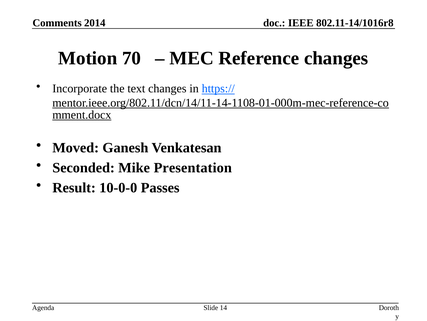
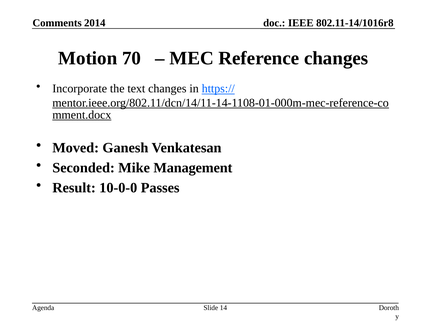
Presentation: Presentation -> Management
